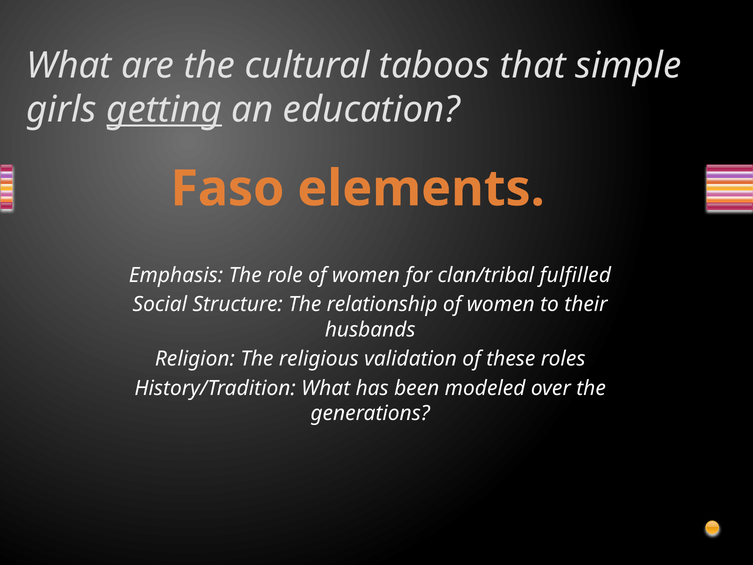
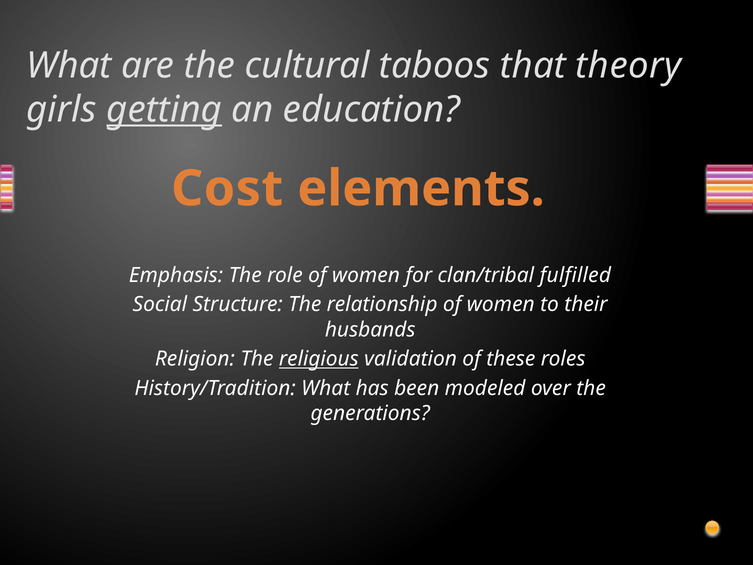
simple: simple -> theory
Faso: Faso -> Cost
religious underline: none -> present
